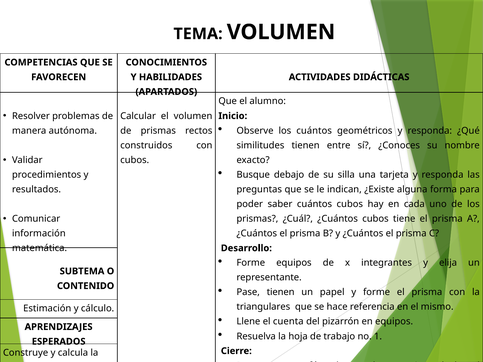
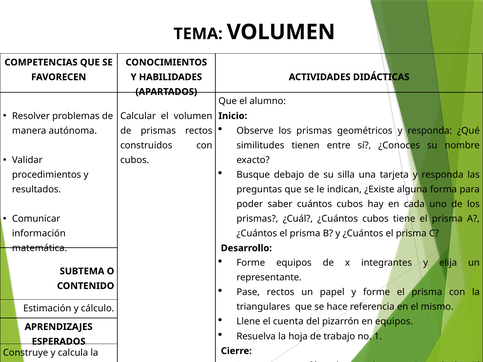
Observe los cuántos: cuántos -> prismas
Pase tienen: tienen -> rectos
